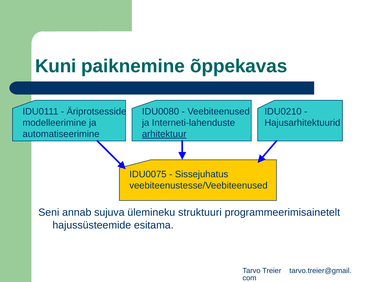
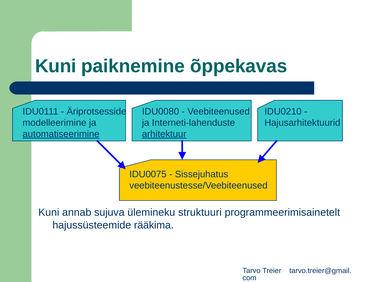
automatiseerimine underline: none -> present
Seni at (49, 213): Seni -> Kuni
esitama: esitama -> rääkima
